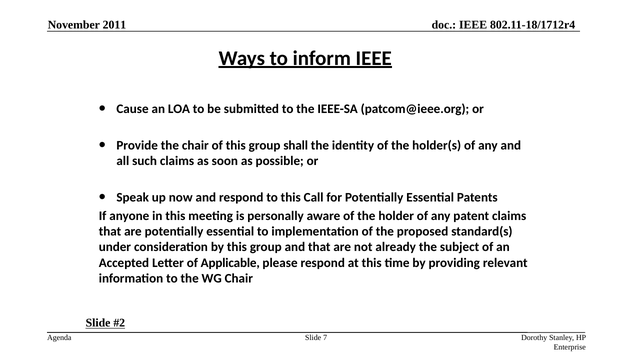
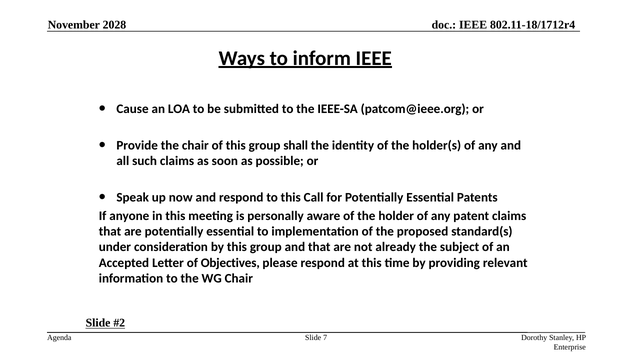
2011: 2011 -> 2028
Applicable: Applicable -> Objectives
